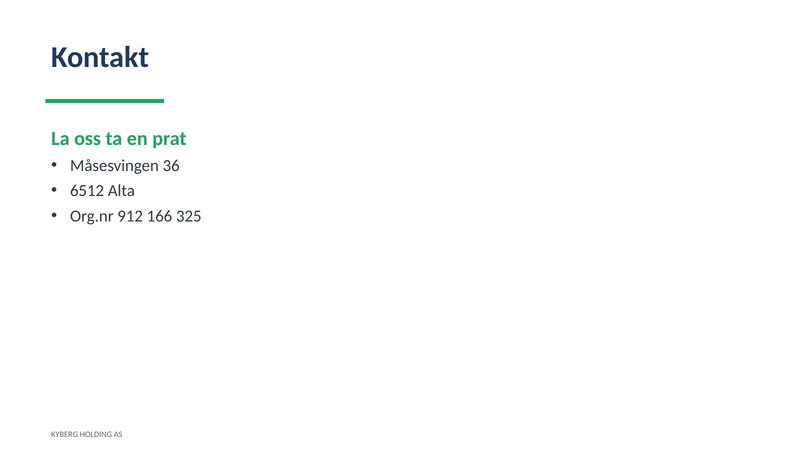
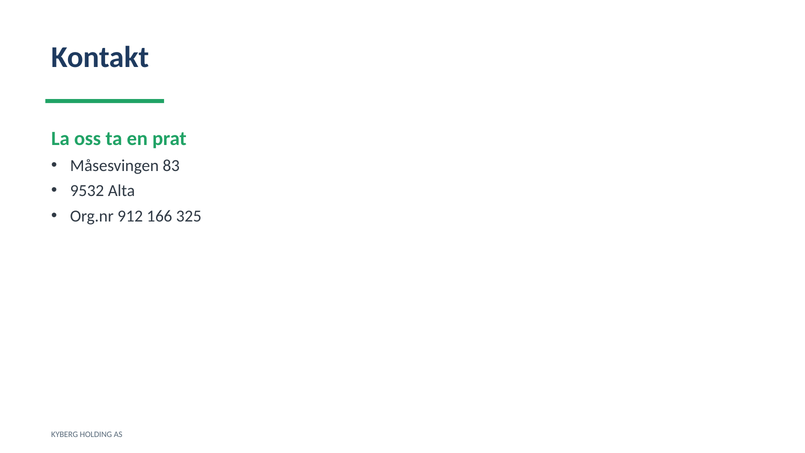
36: 36 -> 83
6512: 6512 -> 9532
